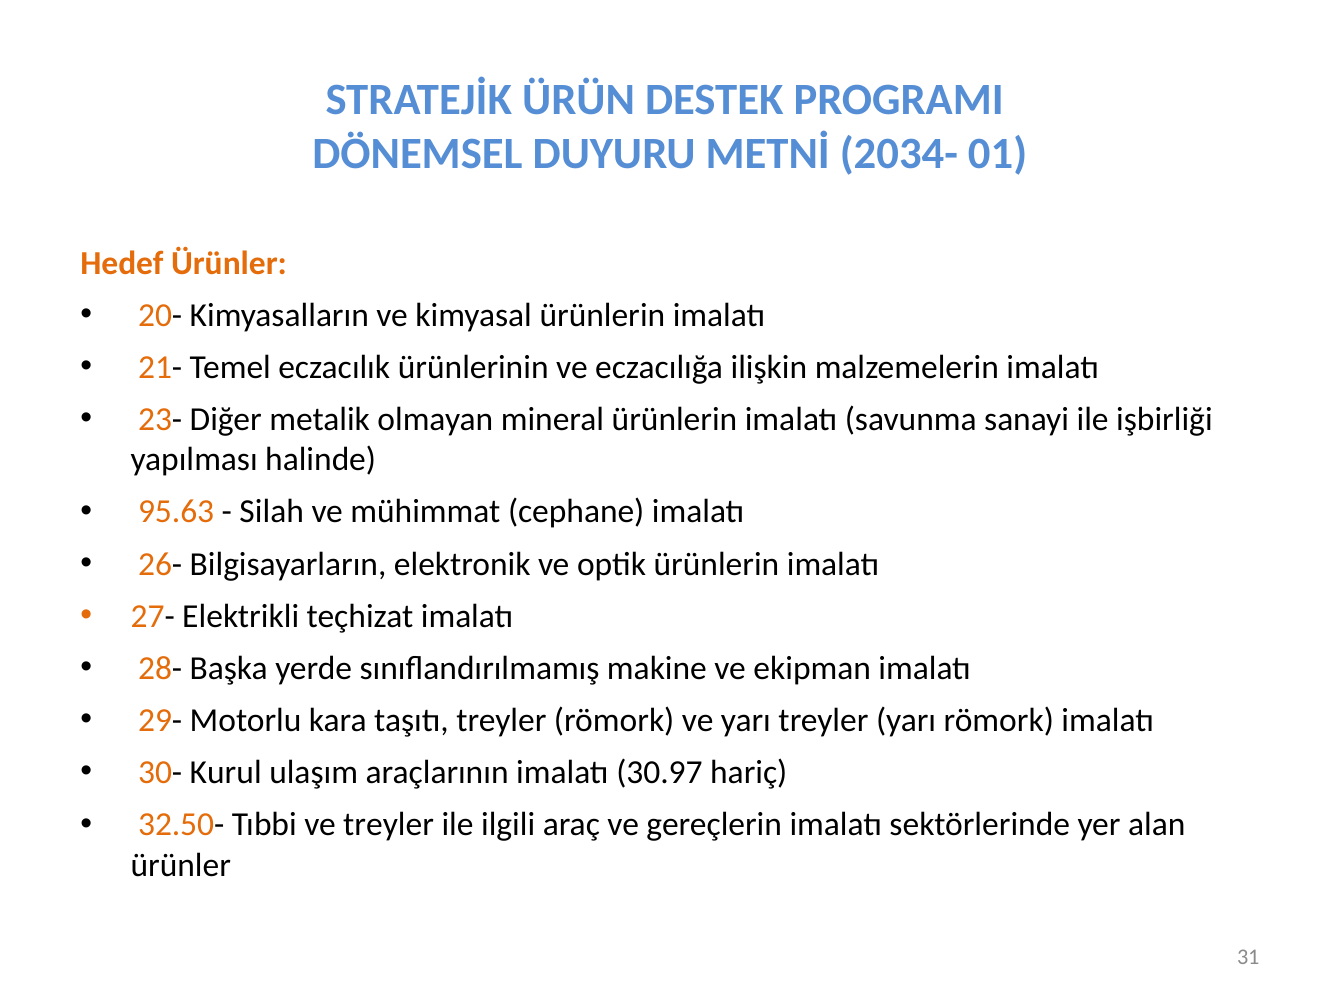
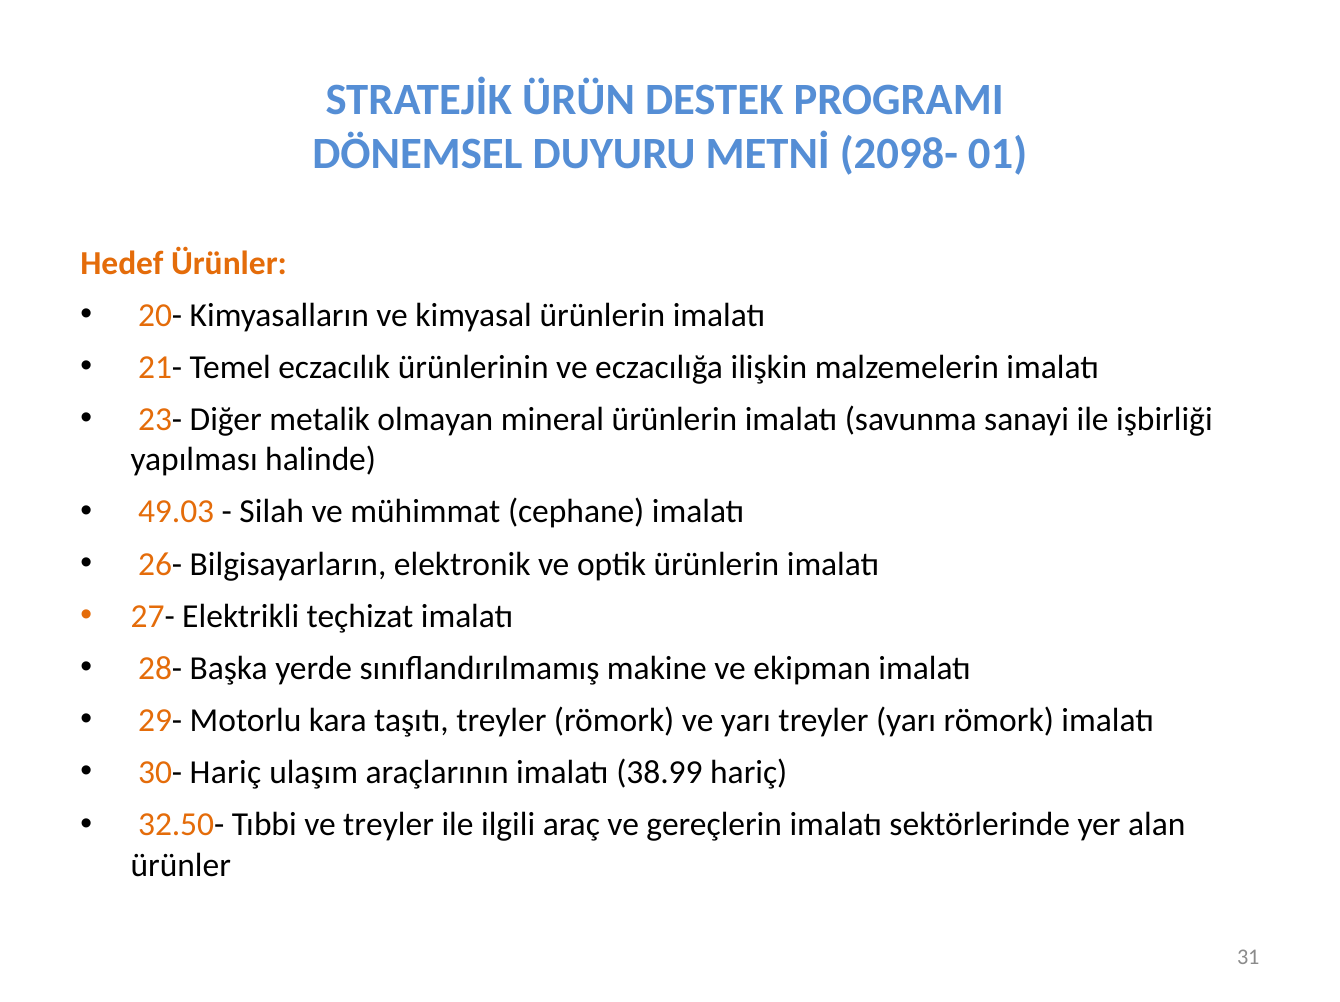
2034-: 2034- -> 2098-
95.63: 95.63 -> 49.03
30- Kurul: Kurul -> Hariç
30.97: 30.97 -> 38.99
